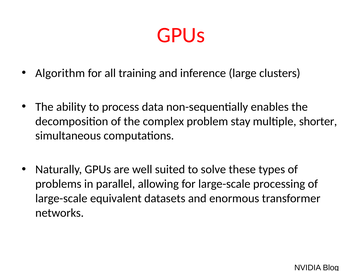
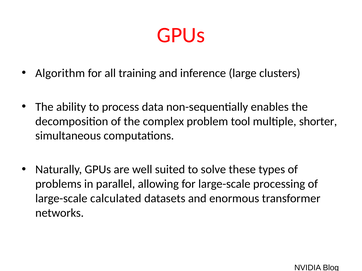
stay: stay -> tool
equivalent: equivalent -> calculated
